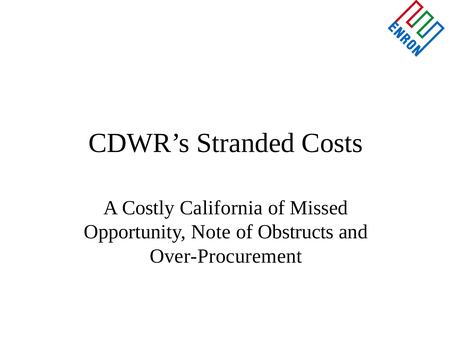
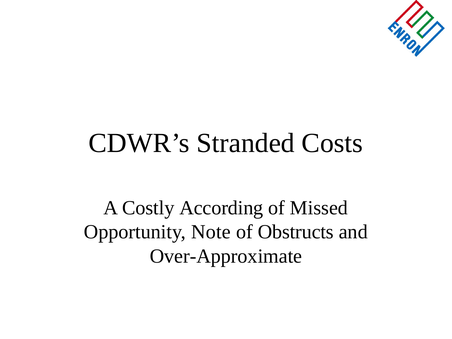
California: California -> According
Over-Procurement: Over-Procurement -> Over-Approximate
